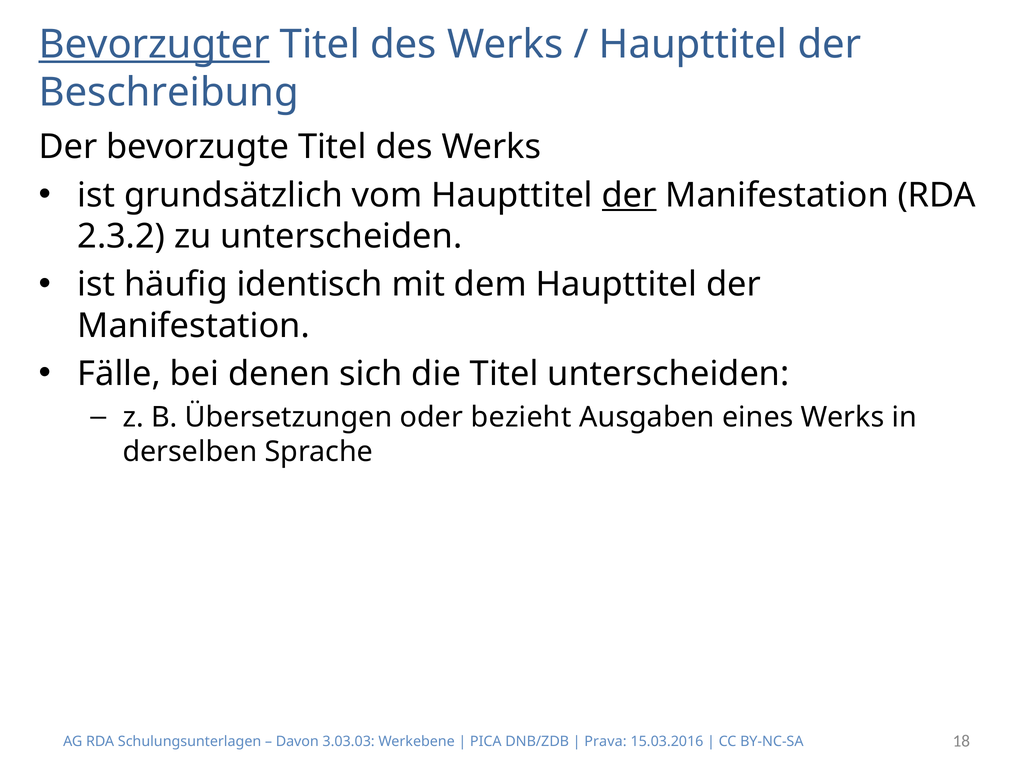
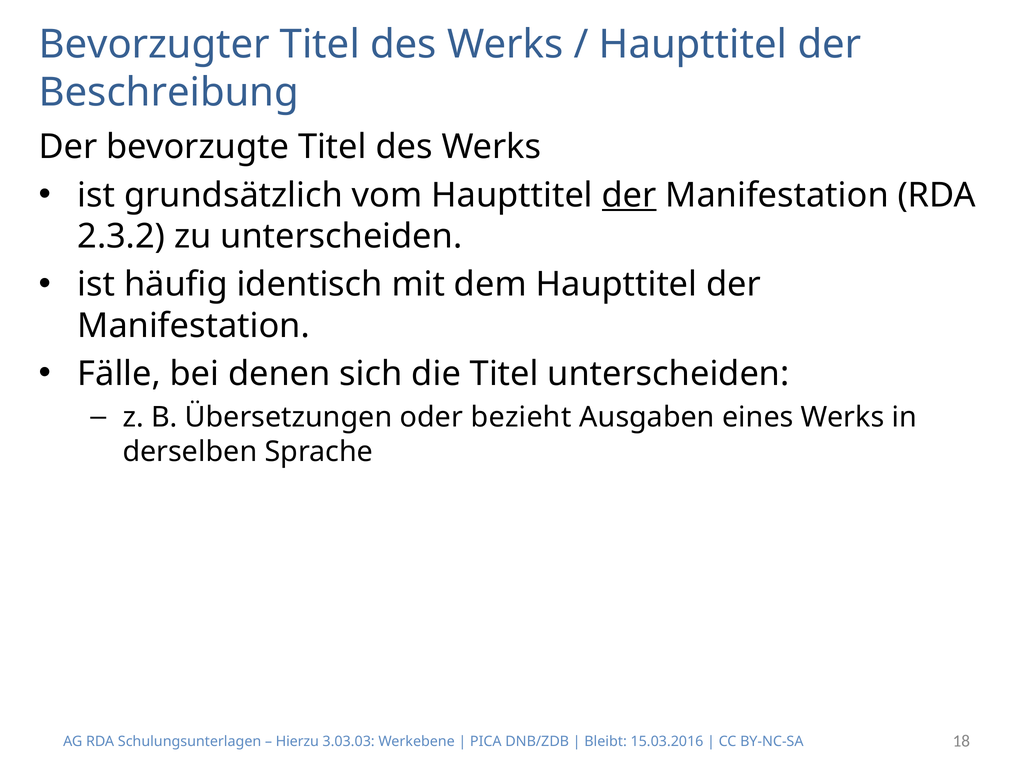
Bevorzugter underline: present -> none
Davon: Davon -> Hierzu
Prava: Prava -> Bleibt
